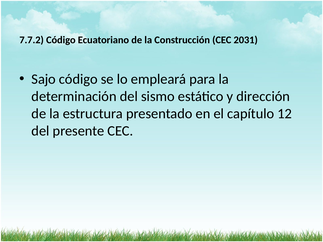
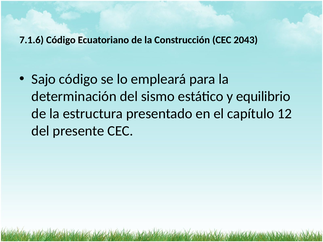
7.7.2: 7.7.2 -> 7.1.6
2031: 2031 -> 2043
dirección: dirección -> equilibrio
